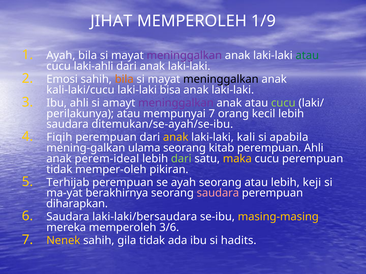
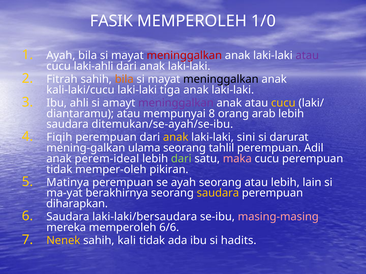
JIHAT: JIHAT -> FASIK
1/9: 1/9 -> 1/0
meninggalkan at (184, 56) colour: purple -> red
atau at (307, 56) colour: green -> purple
Emosi: Emosi -> Fitrah
bisa: bisa -> tiga
cucu at (283, 103) colour: light green -> yellow
perilakunya: perilakunya -> diantaramu
mempunyai 7: 7 -> 8
kecil: kecil -> arab
kali: kali -> sini
apabila: apabila -> darurat
kitab: kitab -> tahlil
perempuan Ahli: Ahli -> Adil
maka colour: yellow -> pink
Terhijab: Terhijab -> Matinya
keji: keji -> lain
saudara at (218, 193) colour: pink -> yellow
masing-masing colour: yellow -> pink
3/6: 3/6 -> 6/6
gila: gila -> kali
